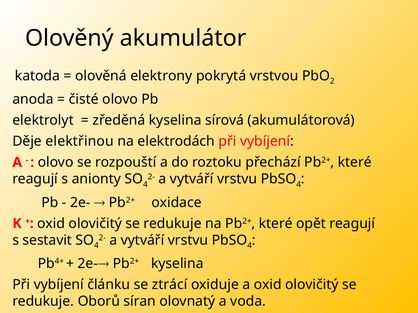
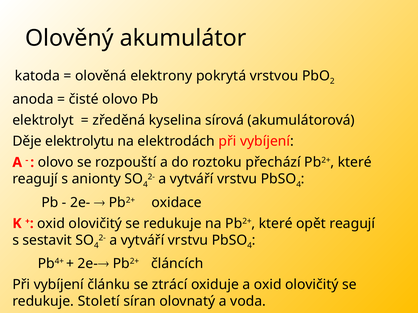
elektřinou: elektřinou -> elektrolytu
Pb2+ kyselina: kyselina -> článcích
Oborů: Oborů -> Století
